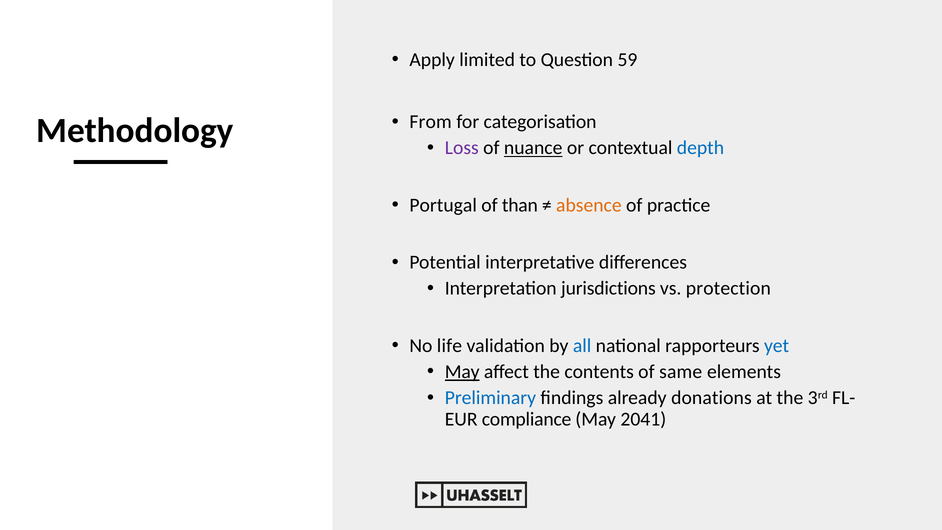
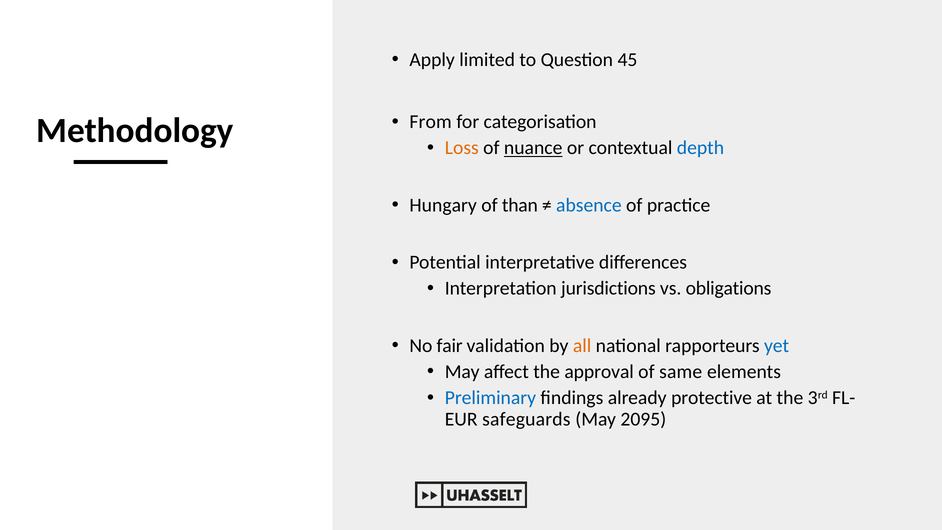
59: 59 -> 45
Loss colour: purple -> orange
Portugal: Portugal -> Hungary
absence colour: orange -> blue
protection: protection -> obligations
life: life -> fair
all colour: blue -> orange
May at (462, 372) underline: present -> none
contents: contents -> approval
donations: donations -> protective
compliance: compliance -> safeguards
2041: 2041 -> 2095
